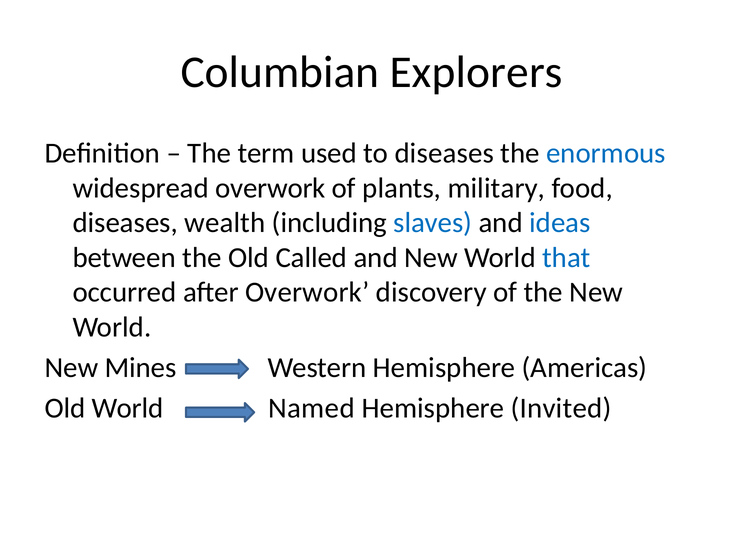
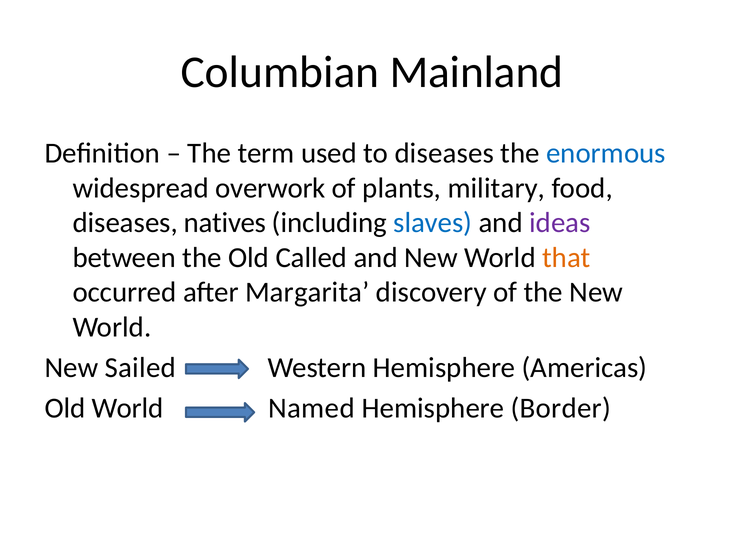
Explorers: Explorers -> Mainland
wealth: wealth -> natives
ideas colour: blue -> purple
that colour: blue -> orange
after Overwork: Overwork -> Margarita
Mines: Mines -> Sailed
Invited: Invited -> Border
